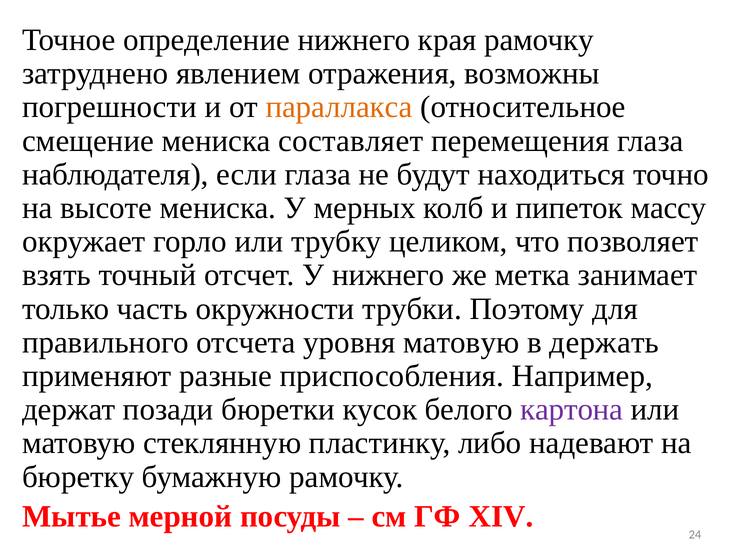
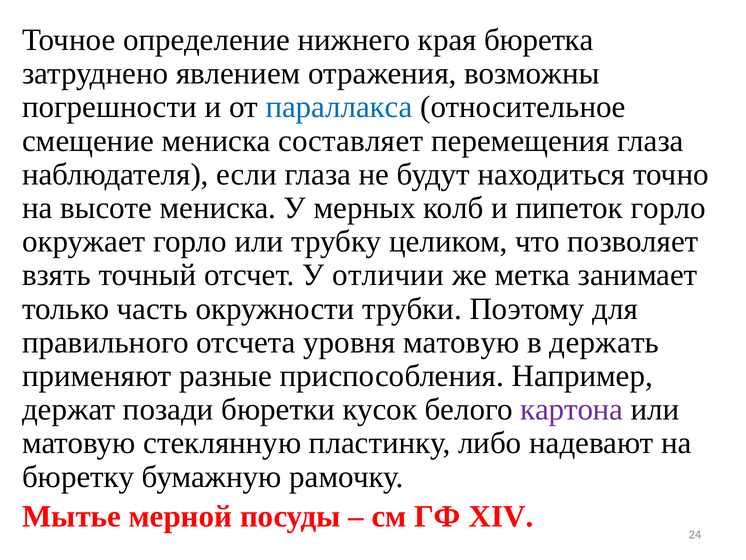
края рамочку: рамочку -> бюретка
параллакса colour: orange -> blue
пипеток массу: массу -> горло
У нижнего: нижнего -> отличии
